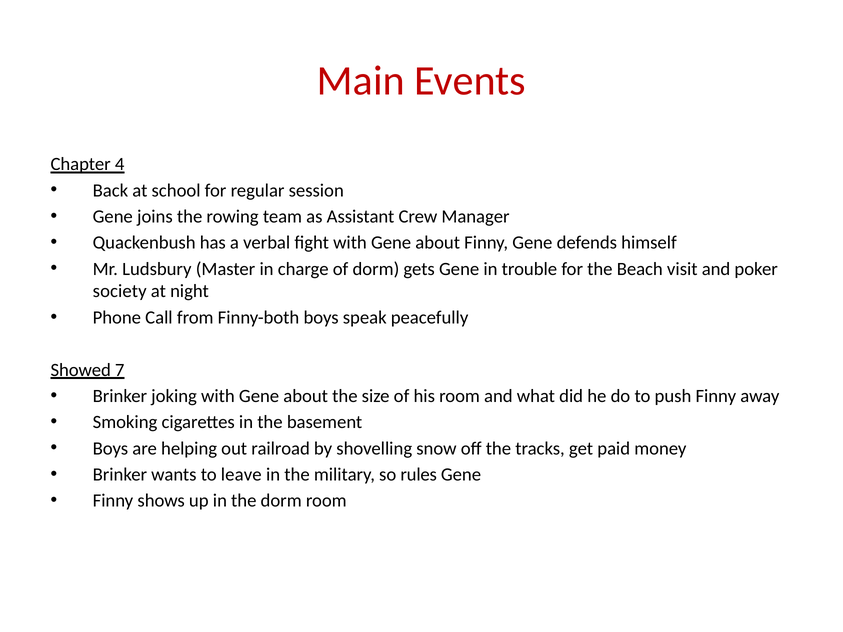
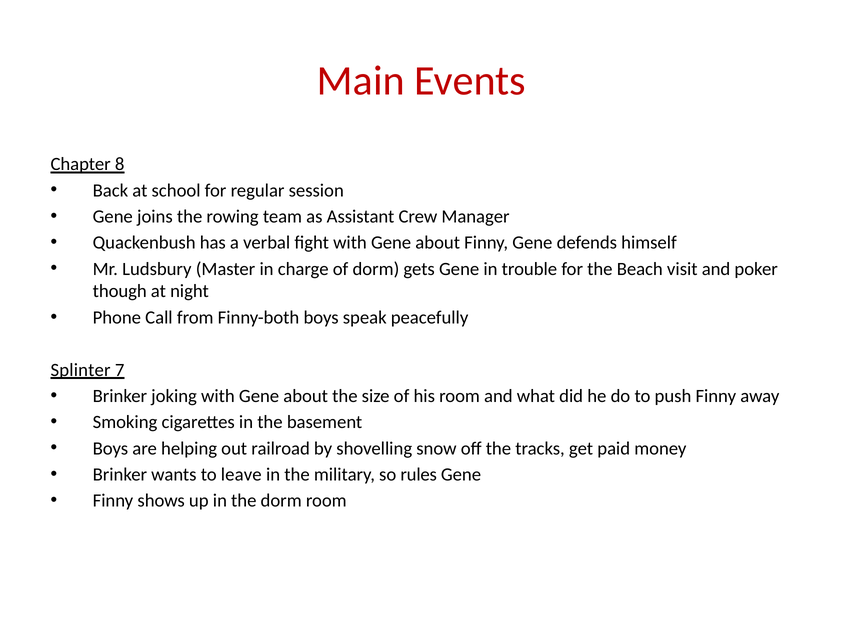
4: 4 -> 8
society: society -> though
Showed: Showed -> Splinter
